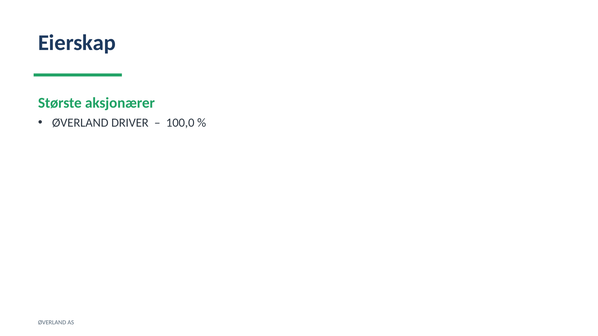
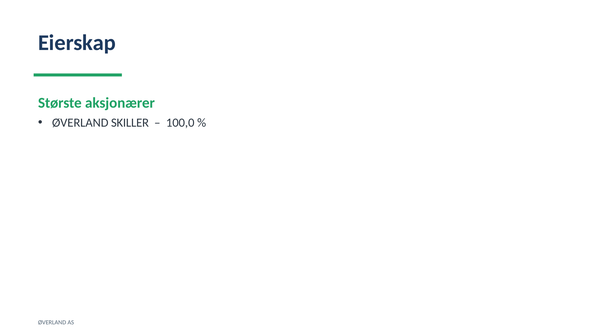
DRIVER: DRIVER -> SKILLER
